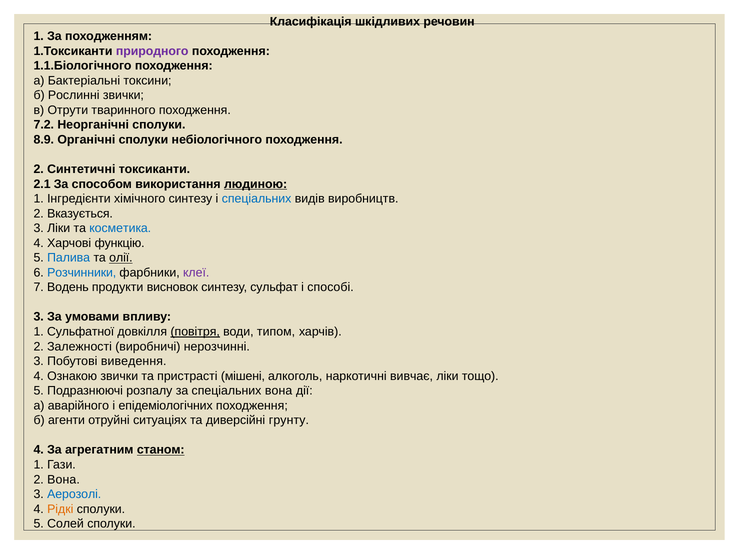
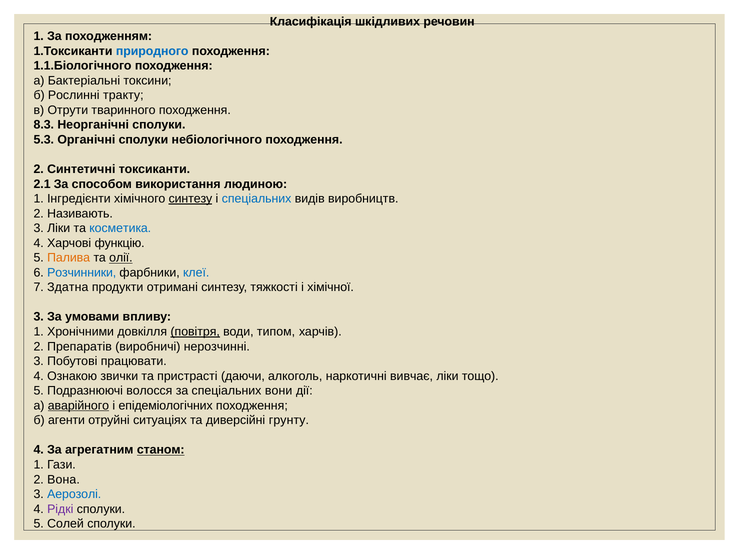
природного colour: purple -> blue
Рослинні звички: звички -> тракту
7.2: 7.2 -> 8.3
8.9: 8.9 -> 5.3
людиною underline: present -> none
синтезу at (190, 199) underline: none -> present
Вказується: Вказується -> Називають
Палива colour: blue -> orange
клеї colour: purple -> blue
Водень: Водень -> Здатна
висновок: висновок -> отримані
сульфат: сульфат -> тяжкості
способі: способі -> хімічної
Сульфатної: Сульфатної -> Хронічними
Залежності: Залежності -> Препаратів
виведення: виведення -> працювати
мішені: мішені -> даючи
розпалу: розпалу -> волосся
спеціальних вона: вона -> вони
аварійного underline: none -> present
Рідкі colour: orange -> purple
